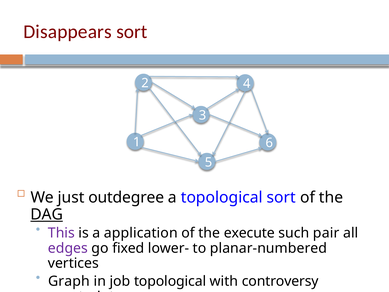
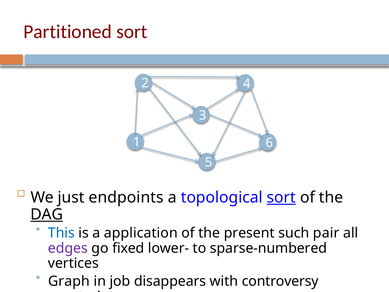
Disappears: Disappears -> Partitioned
outdegree: outdegree -> endpoints
sort at (281, 197) underline: none -> present
This colour: purple -> blue
execute: execute -> present
planar-numbered: planar-numbered -> sparse-numbered
job topological: topological -> disappears
